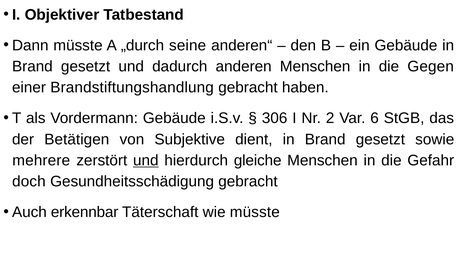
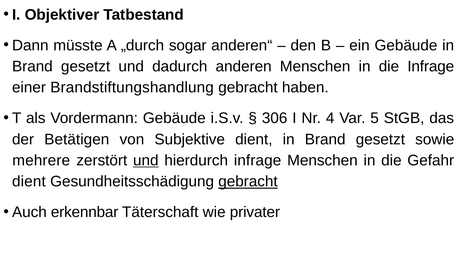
seine: seine -> sogar
die Gegen: Gegen -> Infrage
2: 2 -> 4
6: 6 -> 5
hierdurch gleiche: gleiche -> infrage
doch at (29, 181): doch -> dient
gebracht at (248, 181) underline: none -> present
wie müsste: müsste -> privater
